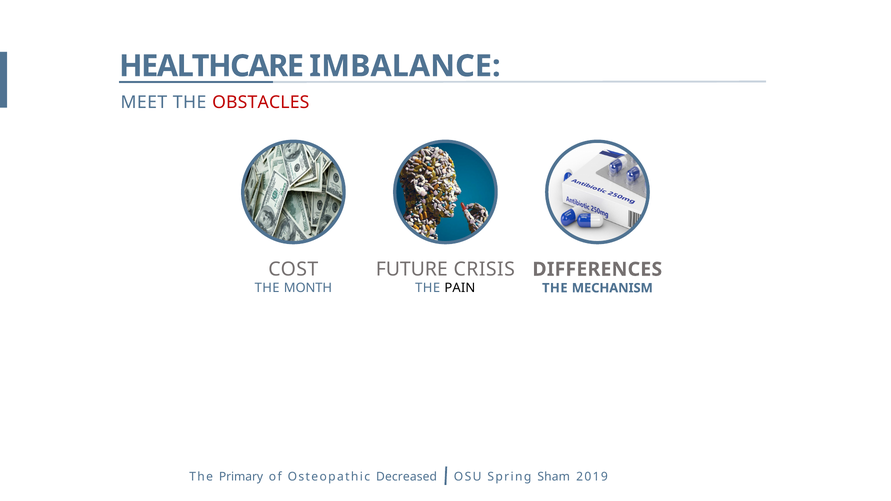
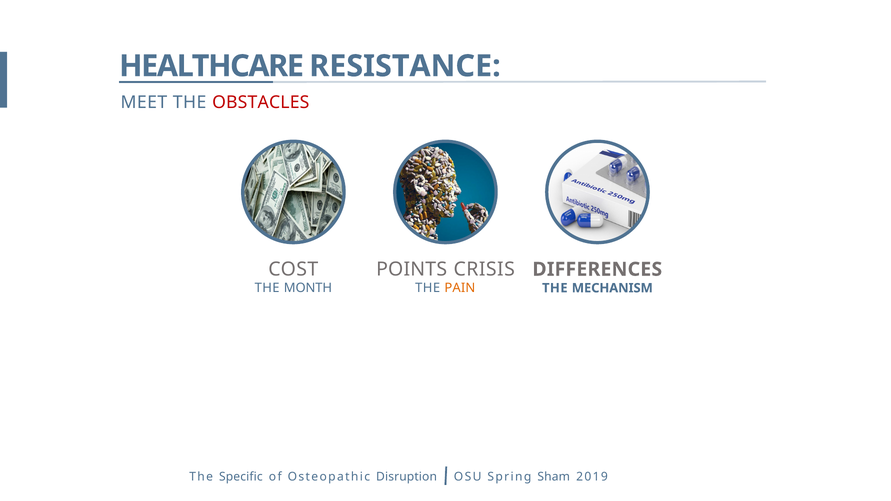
IMBALANCE: IMBALANCE -> RESISTANCE
FUTURE: FUTURE -> POINTS
PAIN colour: black -> orange
Primary: Primary -> Specific
Decreased: Decreased -> Disruption
